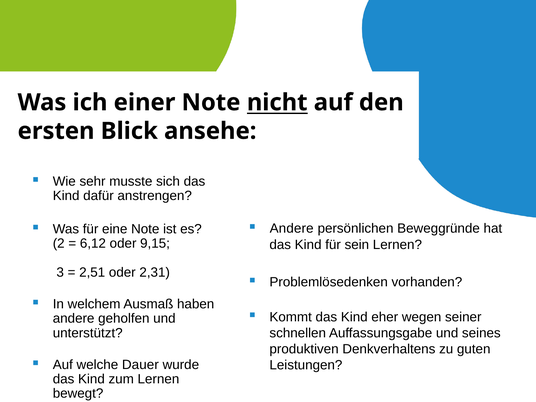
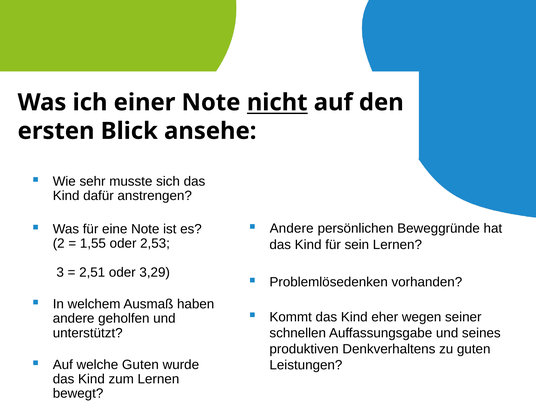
6,12: 6,12 -> 1,55
9,15: 9,15 -> 2,53
2,31: 2,31 -> 3,29
welche Dauer: Dauer -> Guten
